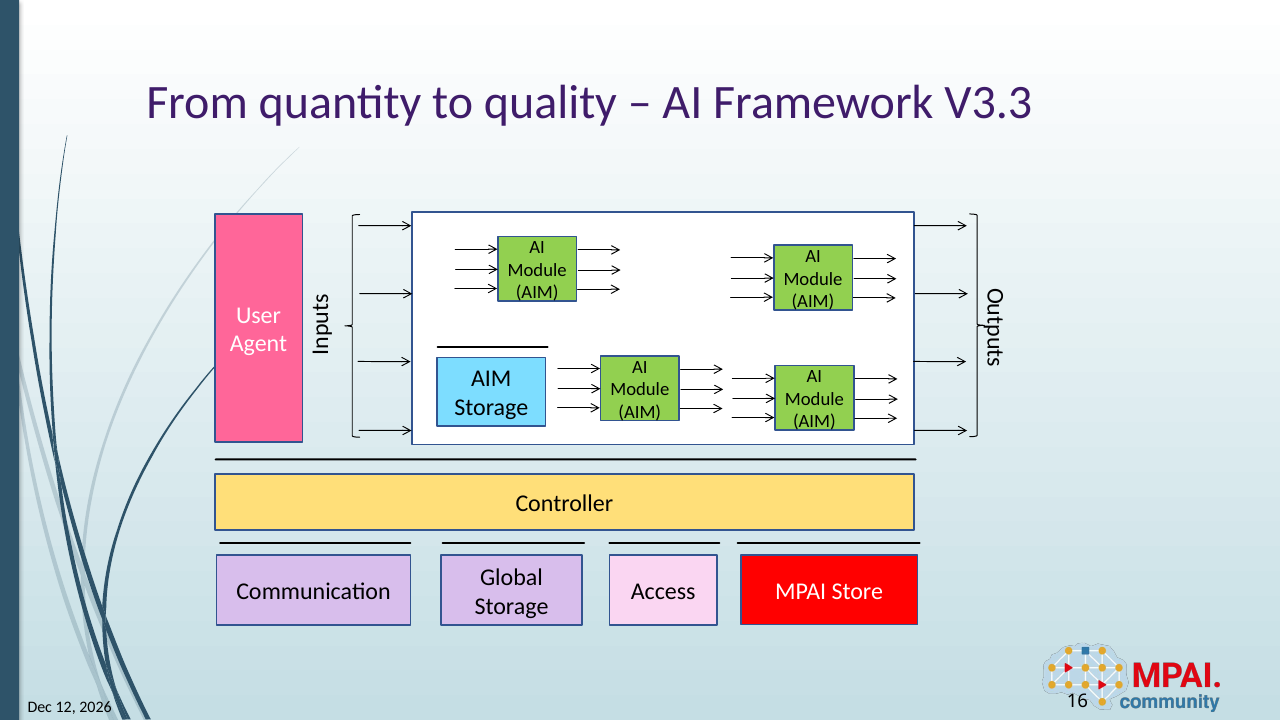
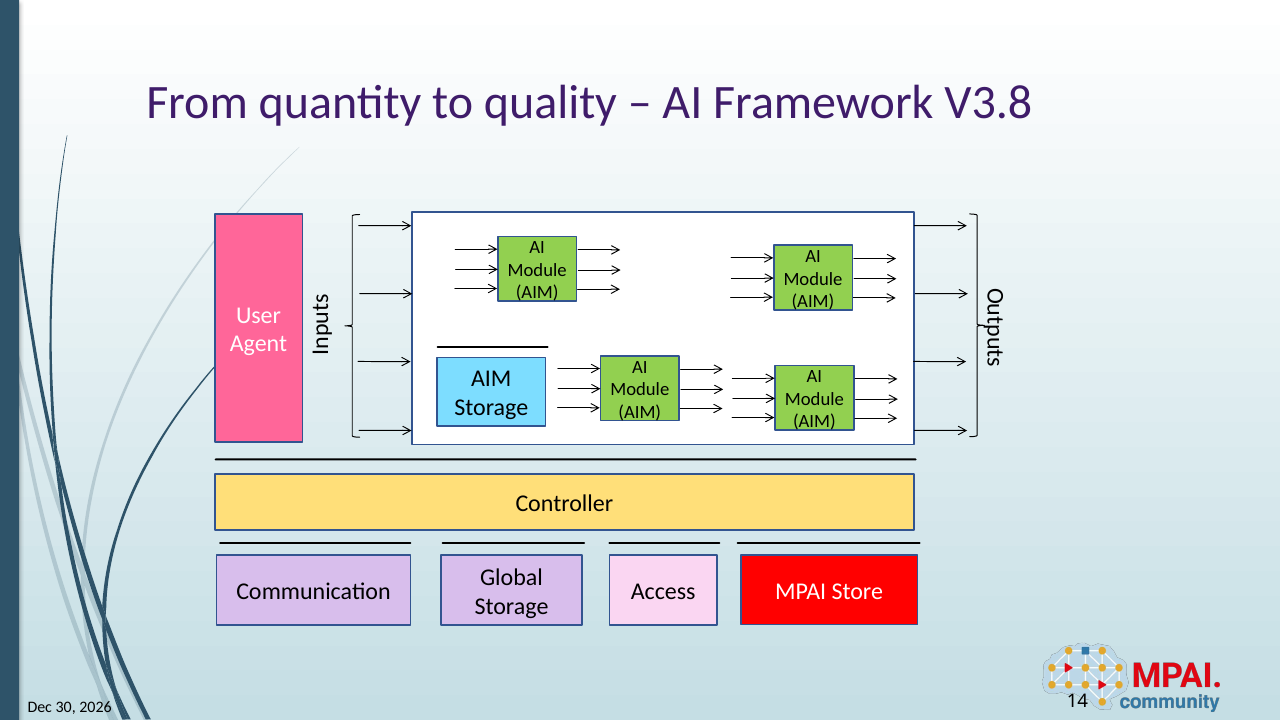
V3.3: V3.3 -> V3.8
12: 12 -> 30
16: 16 -> 14
